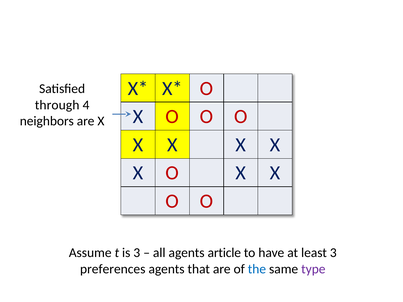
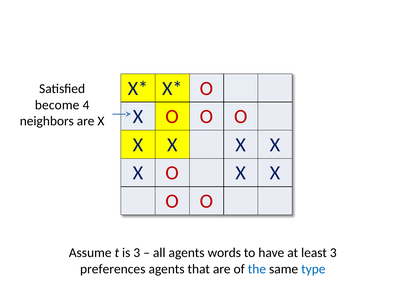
through: through -> become
article: article -> words
type colour: purple -> blue
